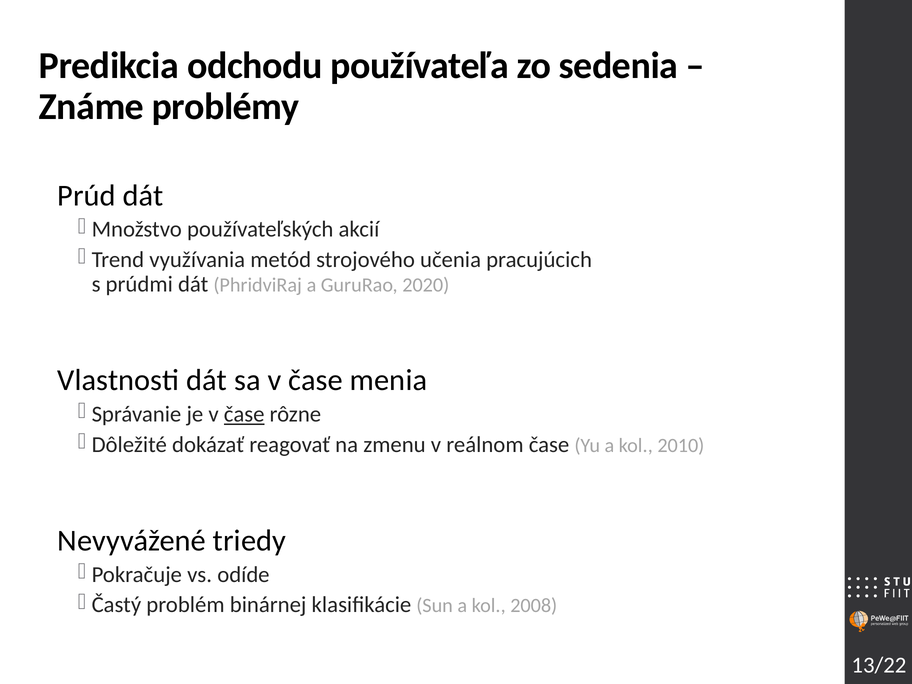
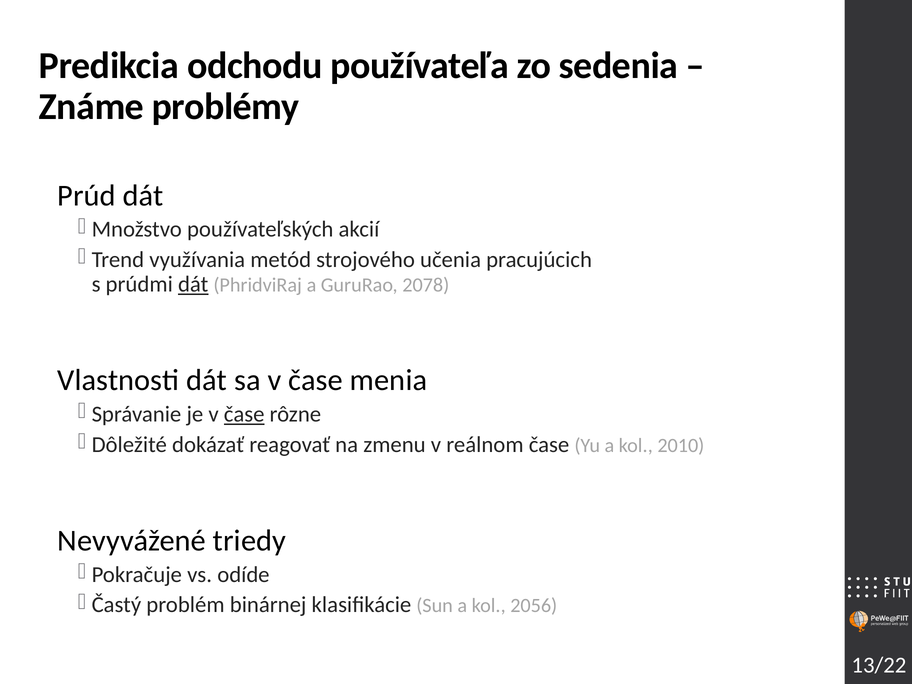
dát at (193, 284) underline: none -> present
2020: 2020 -> 2078
2008: 2008 -> 2056
